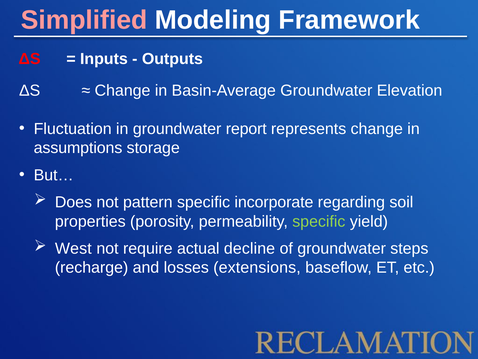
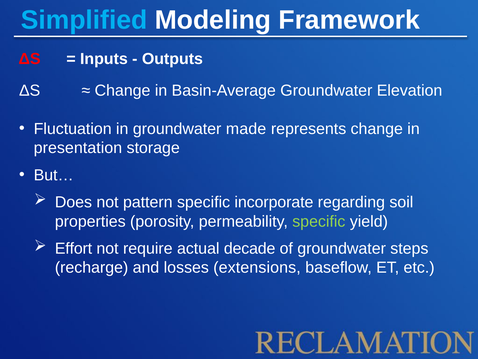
Simplified colour: pink -> light blue
report: report -> made
assumptions: assumptions -> presentation
West: West -> Effort
decline: decline -> decade
